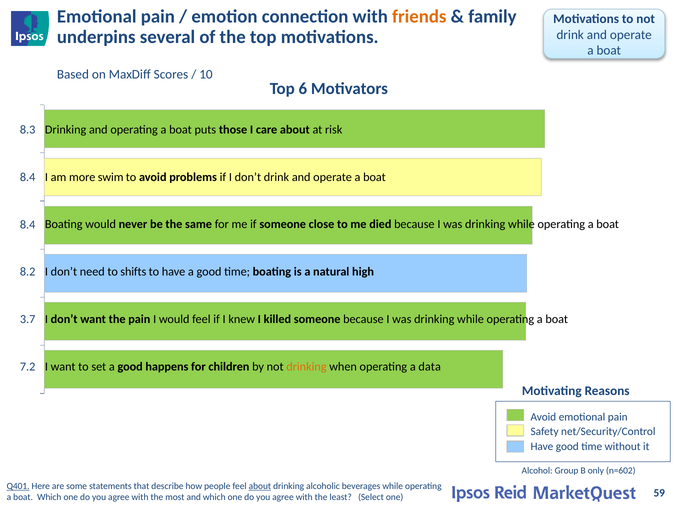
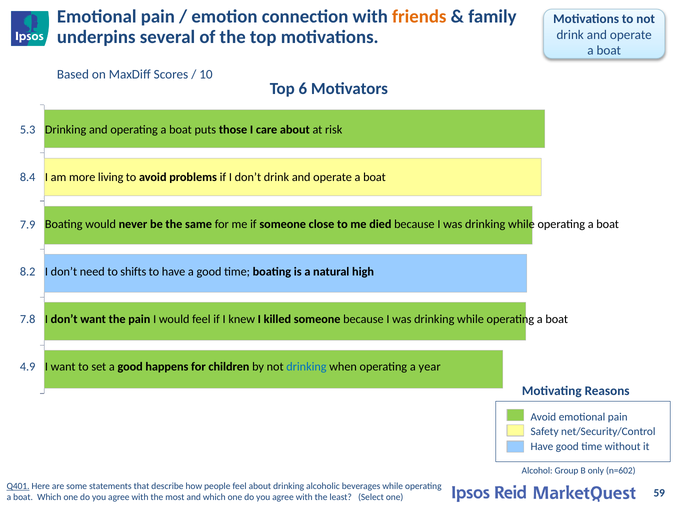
8.3: 8.3 -> 5.3
swim: swim -> living
8.4 at (28, 224): 8.4 -> 7.9
3.7: 3.7 -> 7.8
7.2: 7.2 -> 4.9
drinking at (306, 367) colour: orange -> blue
data: data -> year
about at (260, 486) underline: present -> none
